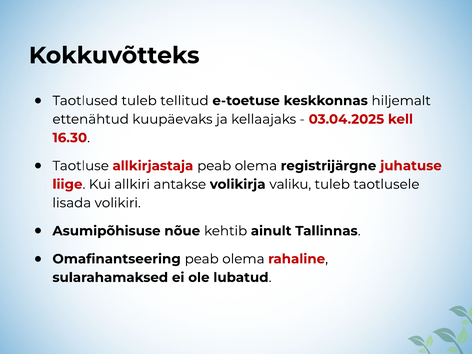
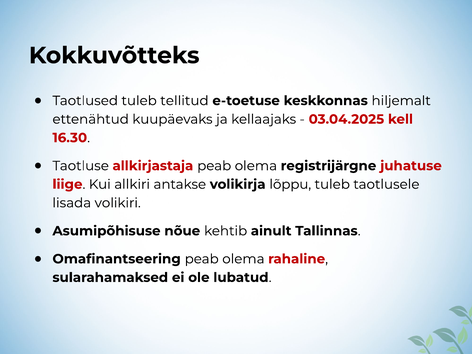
valiku: valiku -> lõppu
